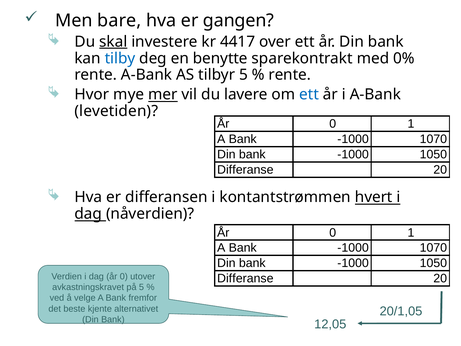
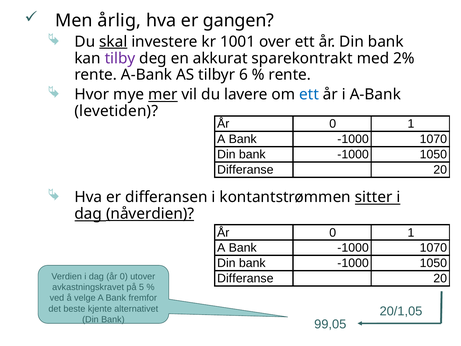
bare: bare -> årlig
4417: 4417 -> 1001
tilby colour: blue -> purple
benytte: benytte -> akkurat
0%: 0% -> 2%
tilbyr 5: 5 -> 6
hvert: hvert -> sitter
nåverdien underline: none -> present
12,05: 12,05 -> 99,05
